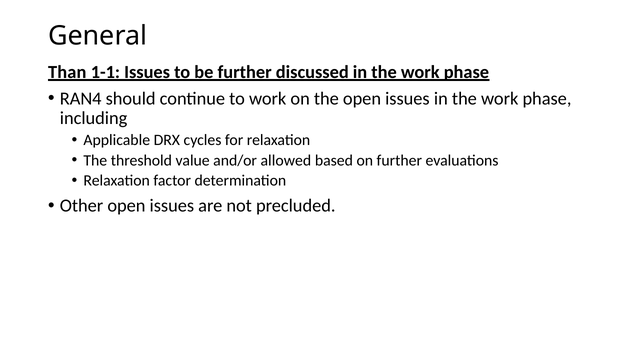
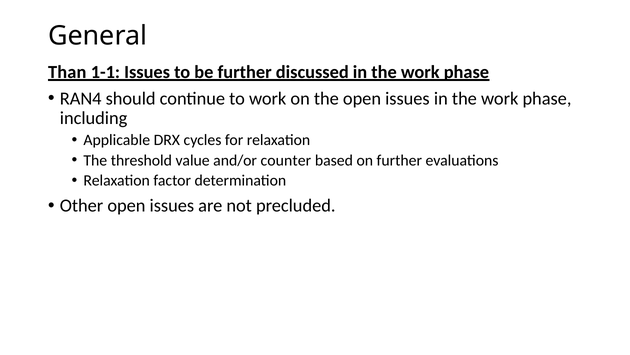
allowed: allowed -> counter
